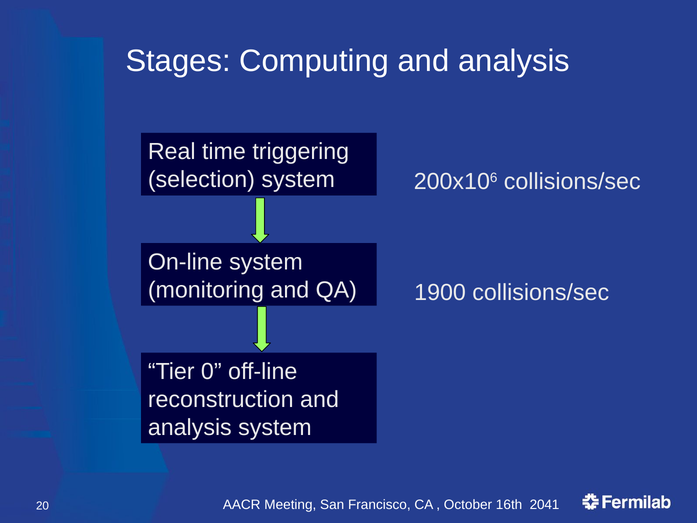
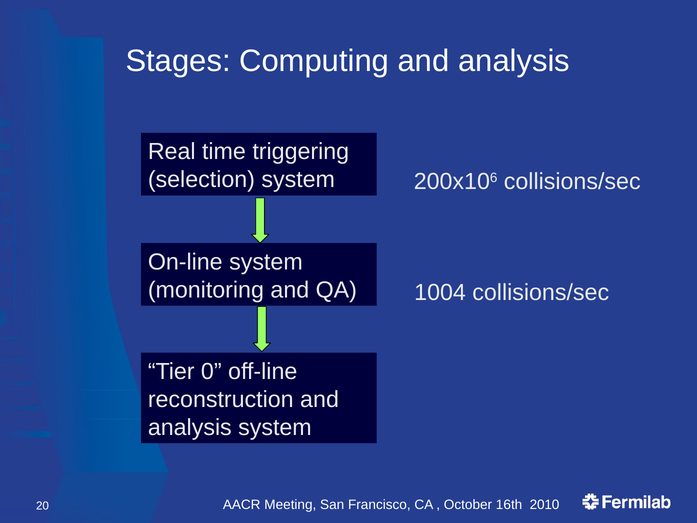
1900: 1900 -> 1004
2041: 2041 -> 2010
